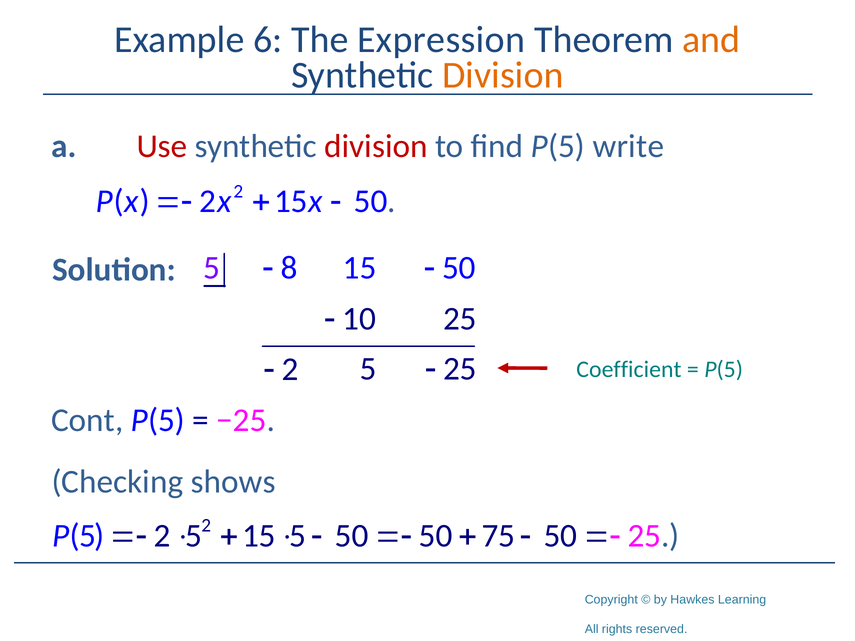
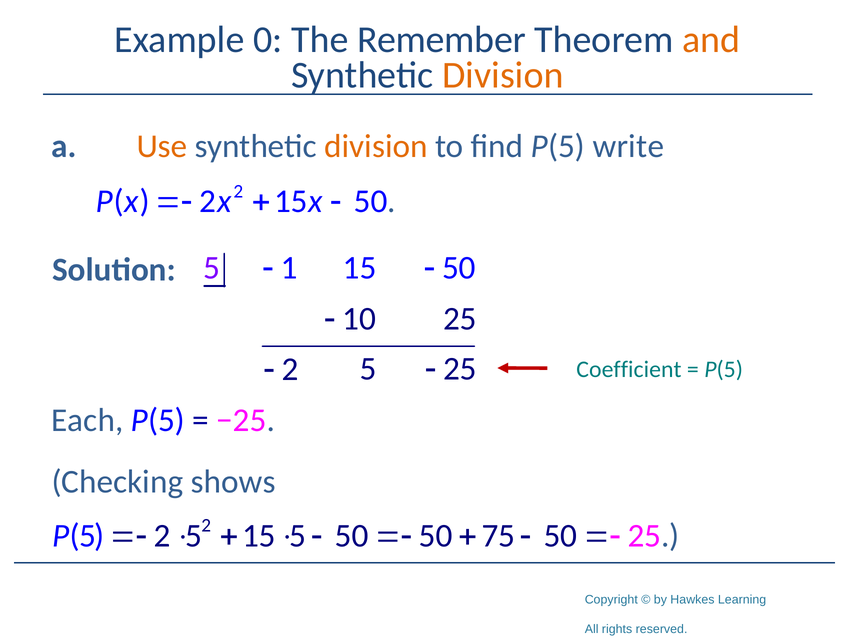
Example 6: 6 -> 0
Expression: Expression -> Remember
Use colour: red -> orange
division at (376, 146) colour: red -> orange
8: 8 -> 1
Cont: Cont -> Each
